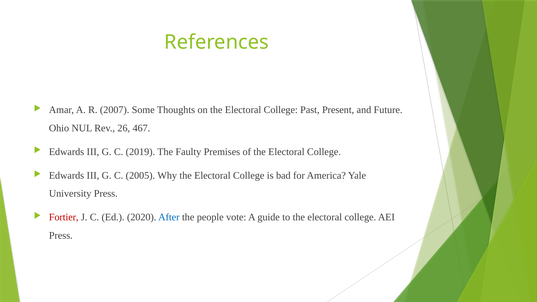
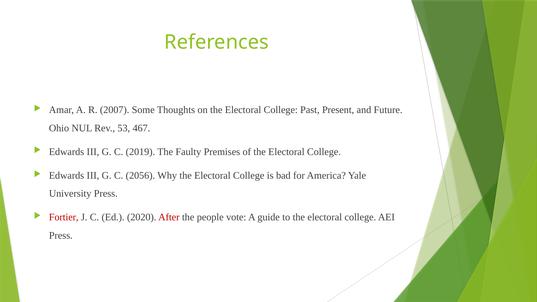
26: 26 -> 53
2005: 2005 -> 2056
After colour: blue -> red
